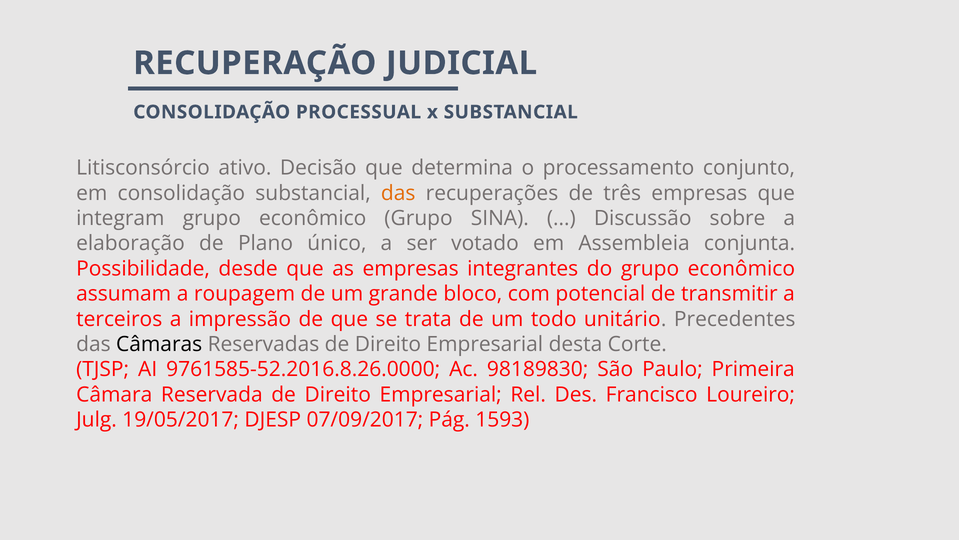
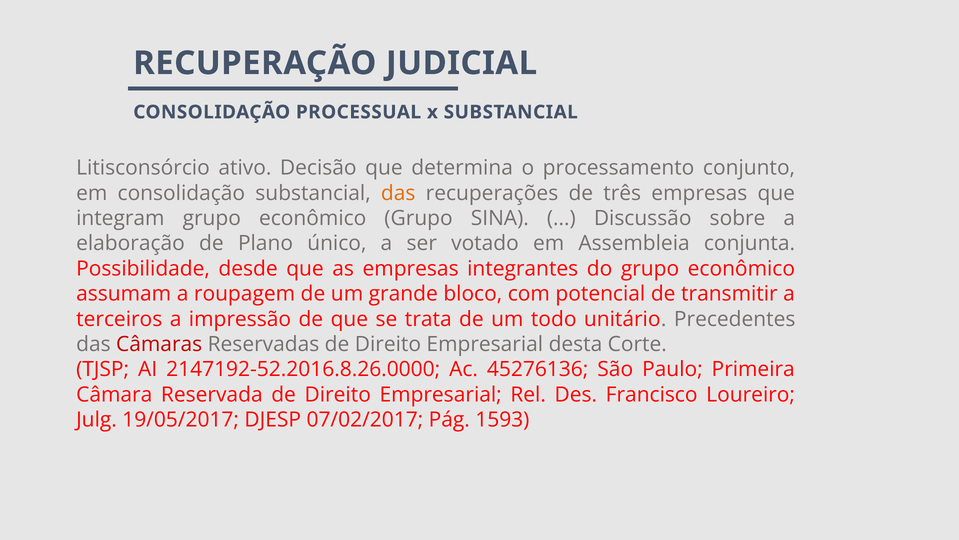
Câmaras colour: black -> red
9761585-52.2016.8.26.0000: 9761585-52.2016.8.26.0000 -> 2147192-52.2016.8.26.0000
98189830: 98189830 -> 45276136
07/09/2017: 07/09/2017 -> 07/02/2017
